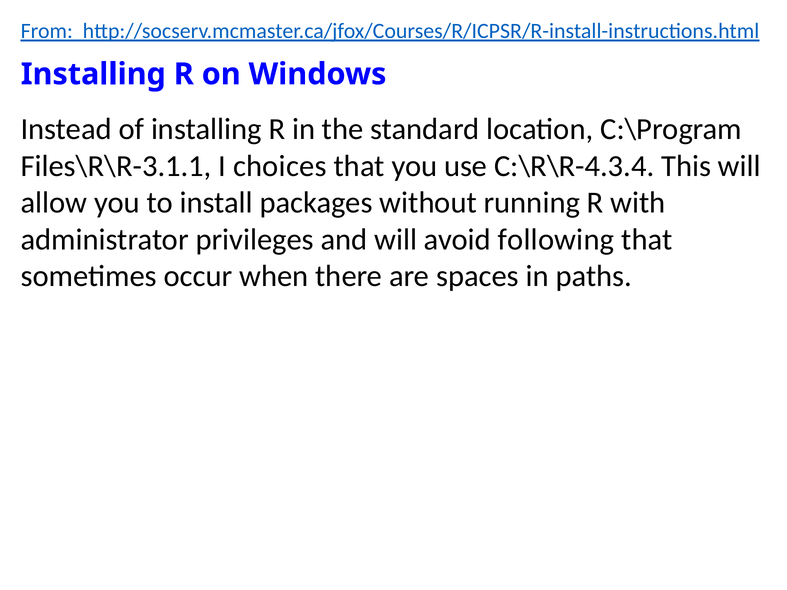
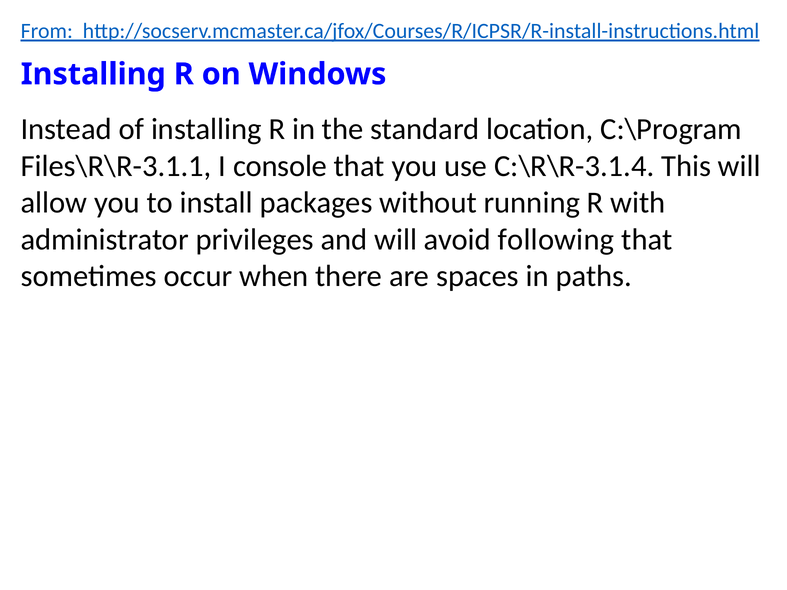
choices: choices -> console
C:\R\R-4.3.4: C:\R\R-4.3.4 -> C:\R\R-3.1.4
